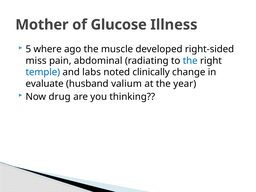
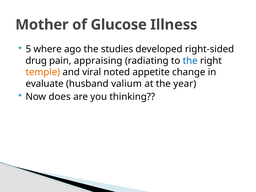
muscle: muscle -> studies
miss: miss -> drug
abdominal: abdominal -> appraising
temple colour: blue -> orange
labs: labs -> viral
clinically: clinically -> appetite
drug: drug -> does
